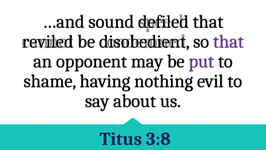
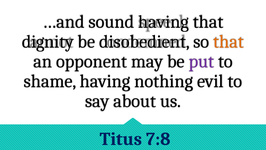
sound defiled: defiled -> having
reviled: reviled -> dignity
that at (228, 42) colour: purple -> orange
3:8: 3:8 -> 7:8
